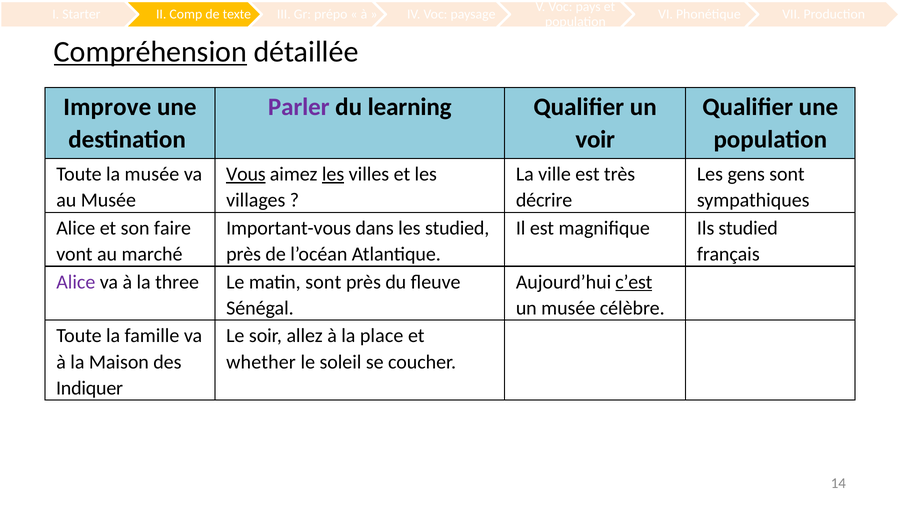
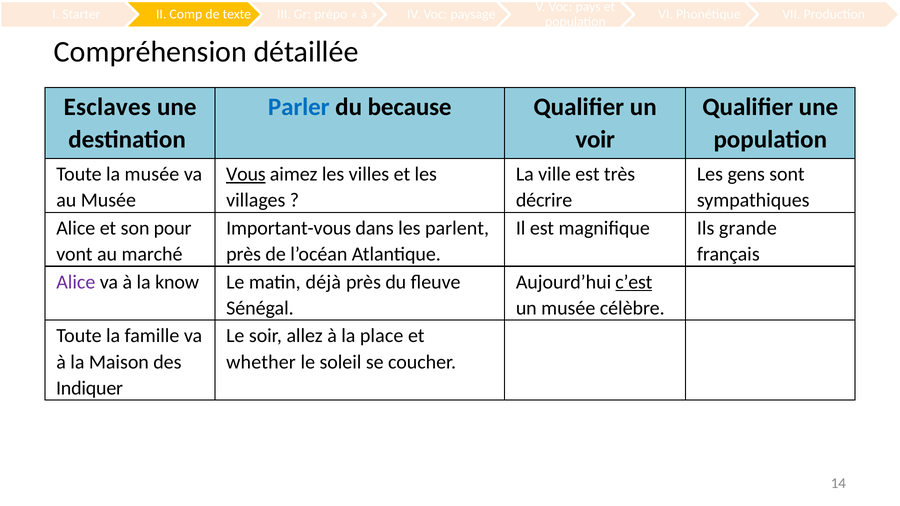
Compréhension underline: present -> none
Improve: Improve -> Esclaves
Parler colour: purple -> blue
learning: learning -> because
les at (333, 174) underline: present -> none
faire: faire -> pour
les studied: studied -> parlent
Ils studied: studied -> grande
three: three -> know
matin sont: sont -> déjà
